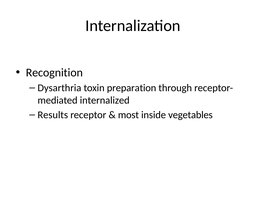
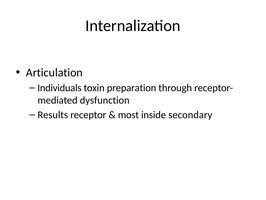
Recognition: Recognition -> Articulation
Dysarthria: Dysarthria -> Individuals
internalized: internalized -> dysfunction
vegetables: vegetables -> secondary
